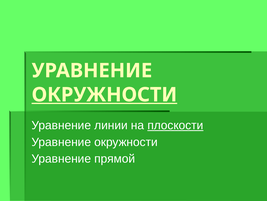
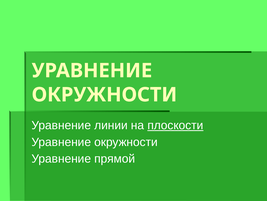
ОКРУЖНОСТИ at (104, 94) underline: present -> none
